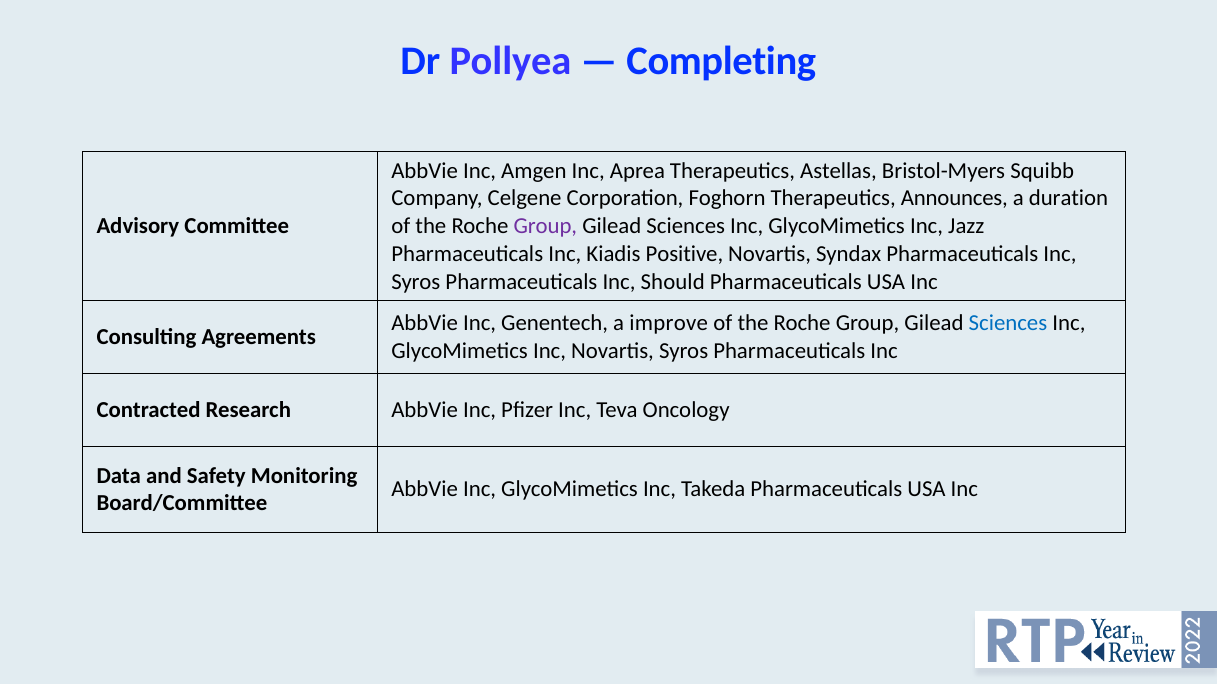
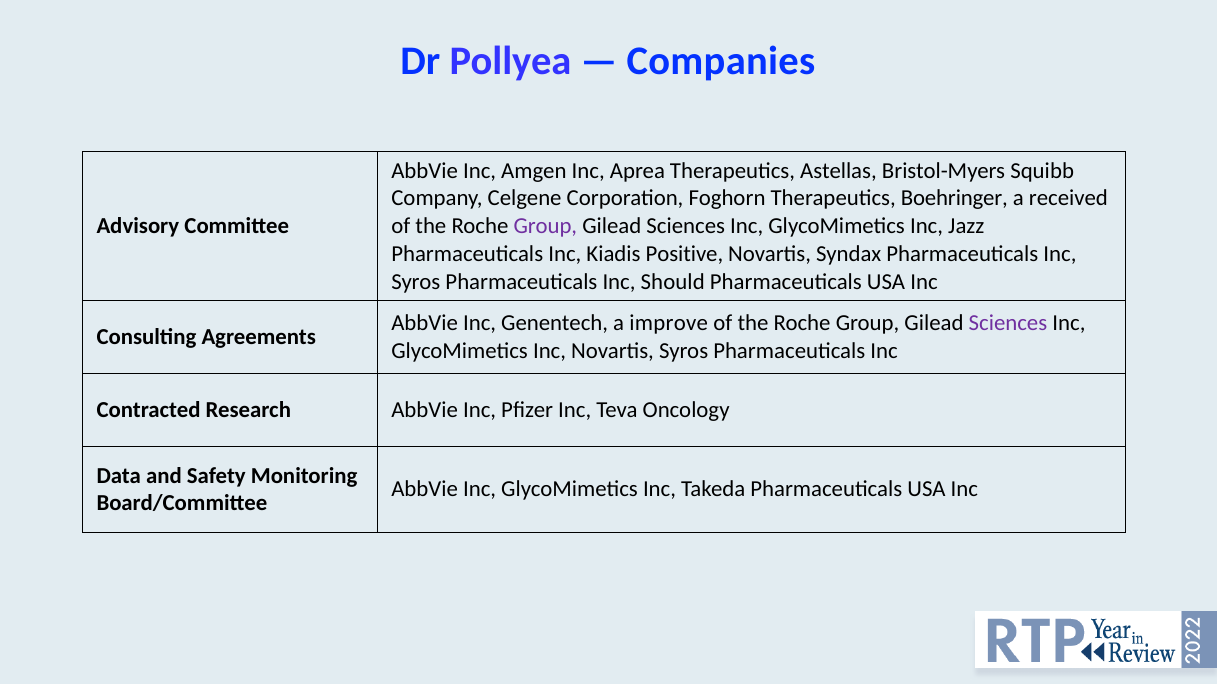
Completing: Completing -> Companies
Announces: Announces -> Boehringer
duration: duration -> received
Sciences at (1008, 323) colour: blue -> purple
